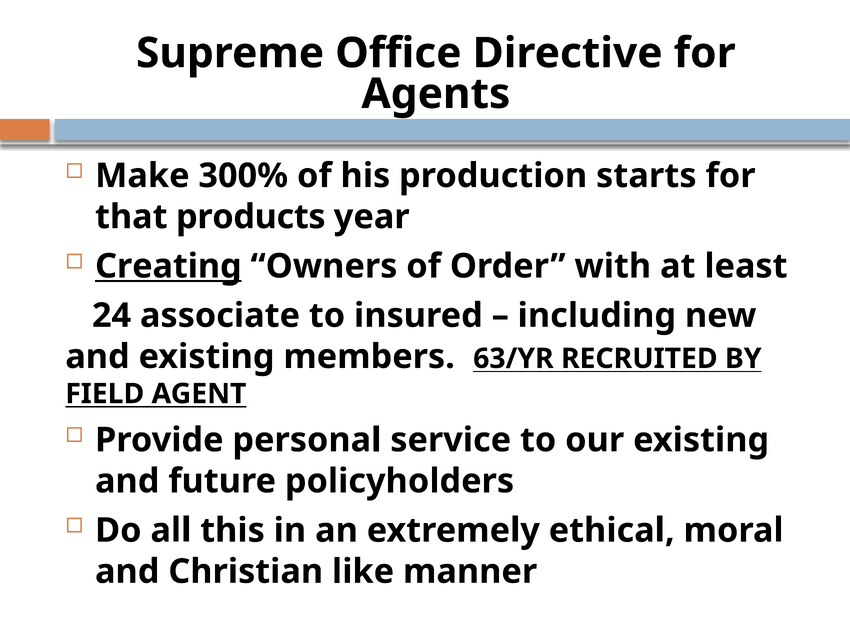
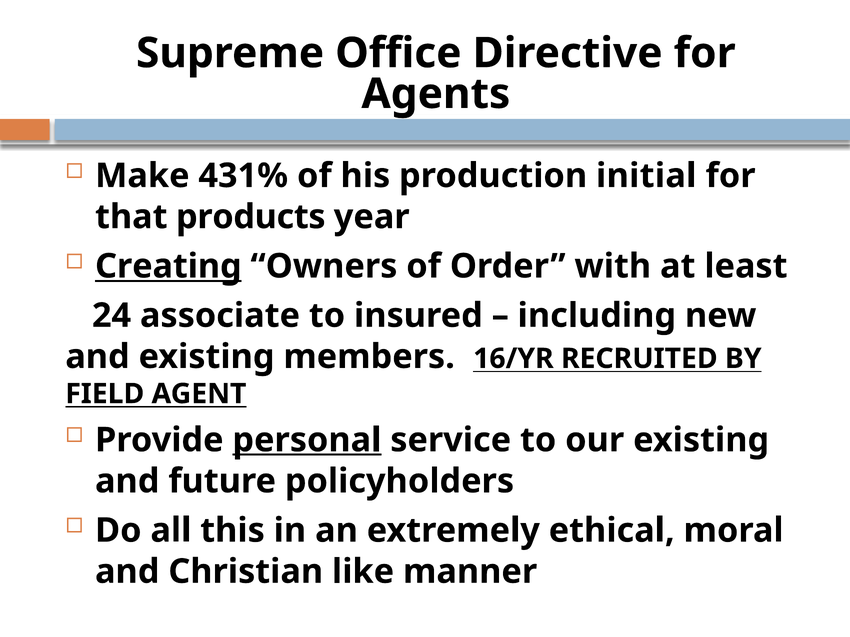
300%: 300% -> 431%
starts: starts -> initial
63/YR: 63/YR -> 16/YR
personal underline: none -> present
